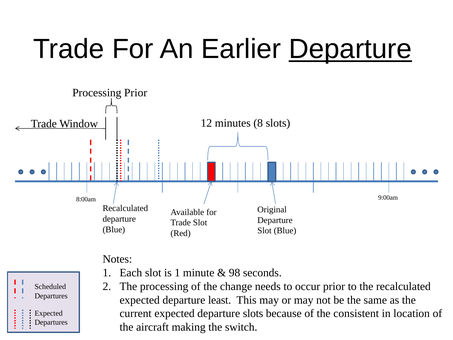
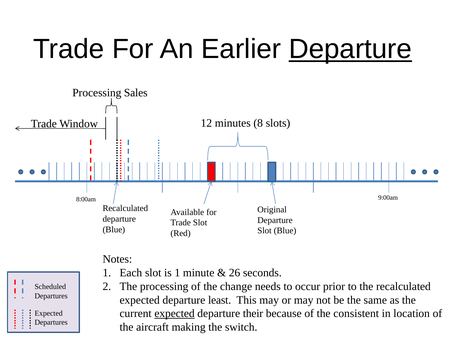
Processing Prior: Prior -> Sales
98: 98 -> 26
expected at (175, 313) underline: none -> present
departure slots: slots -> their
